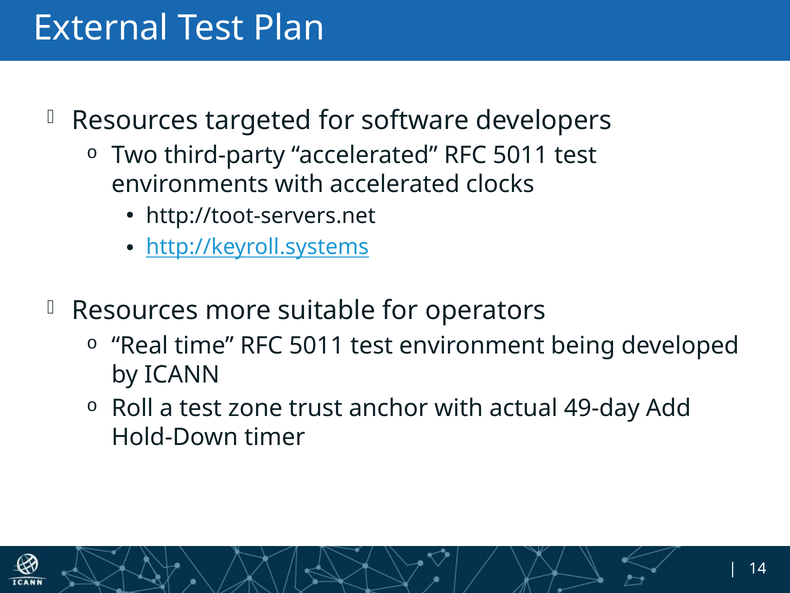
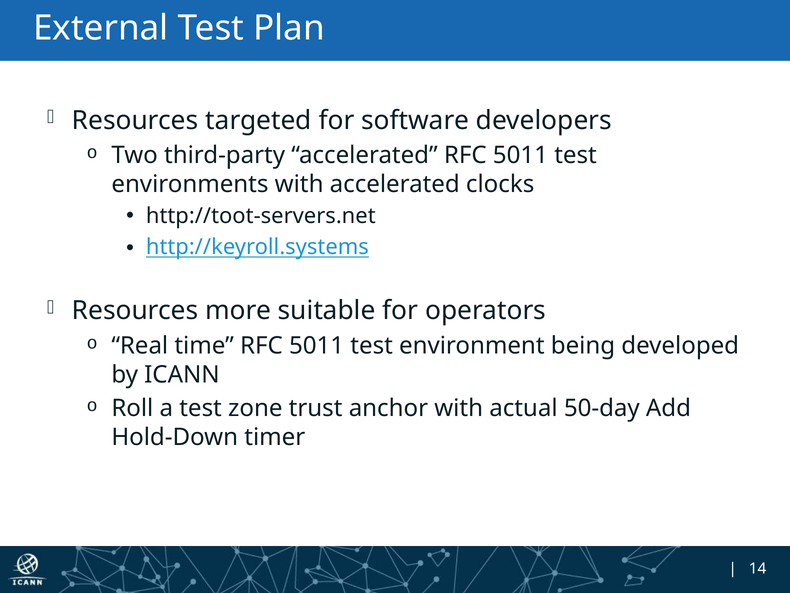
49-day: 49-day -> 50-day
